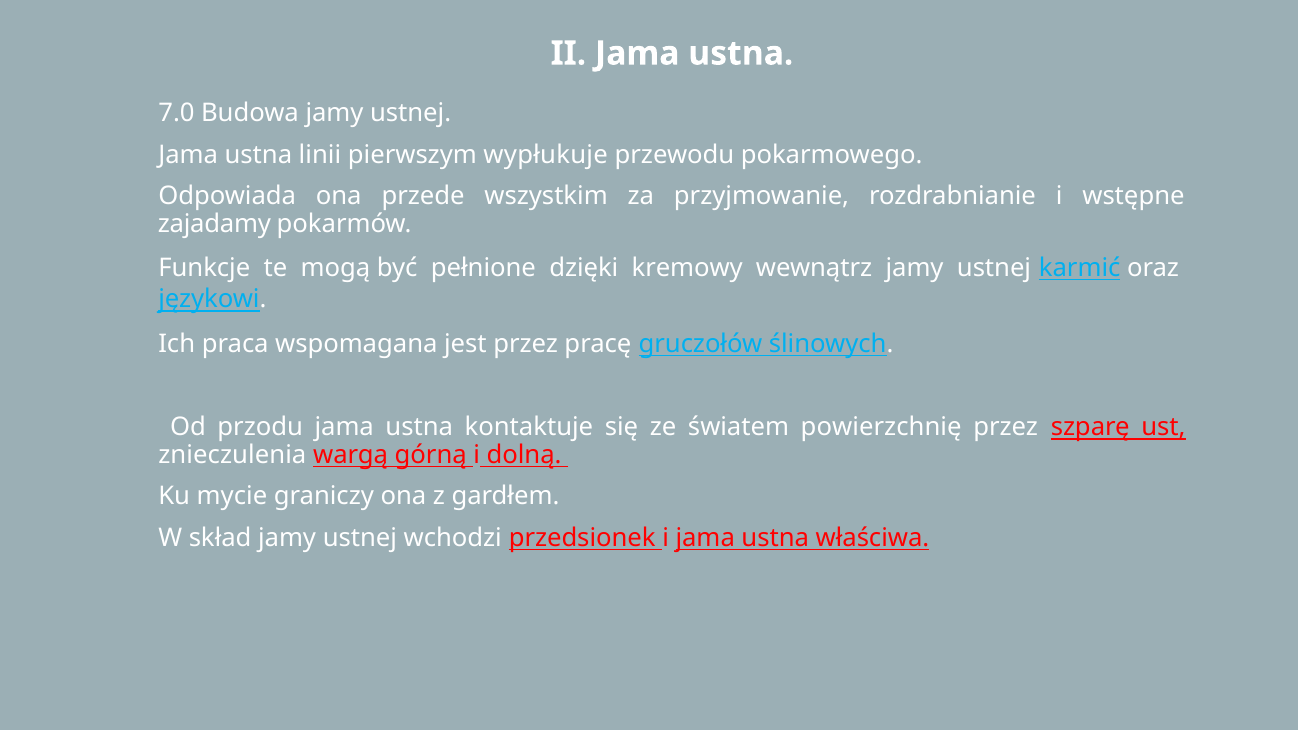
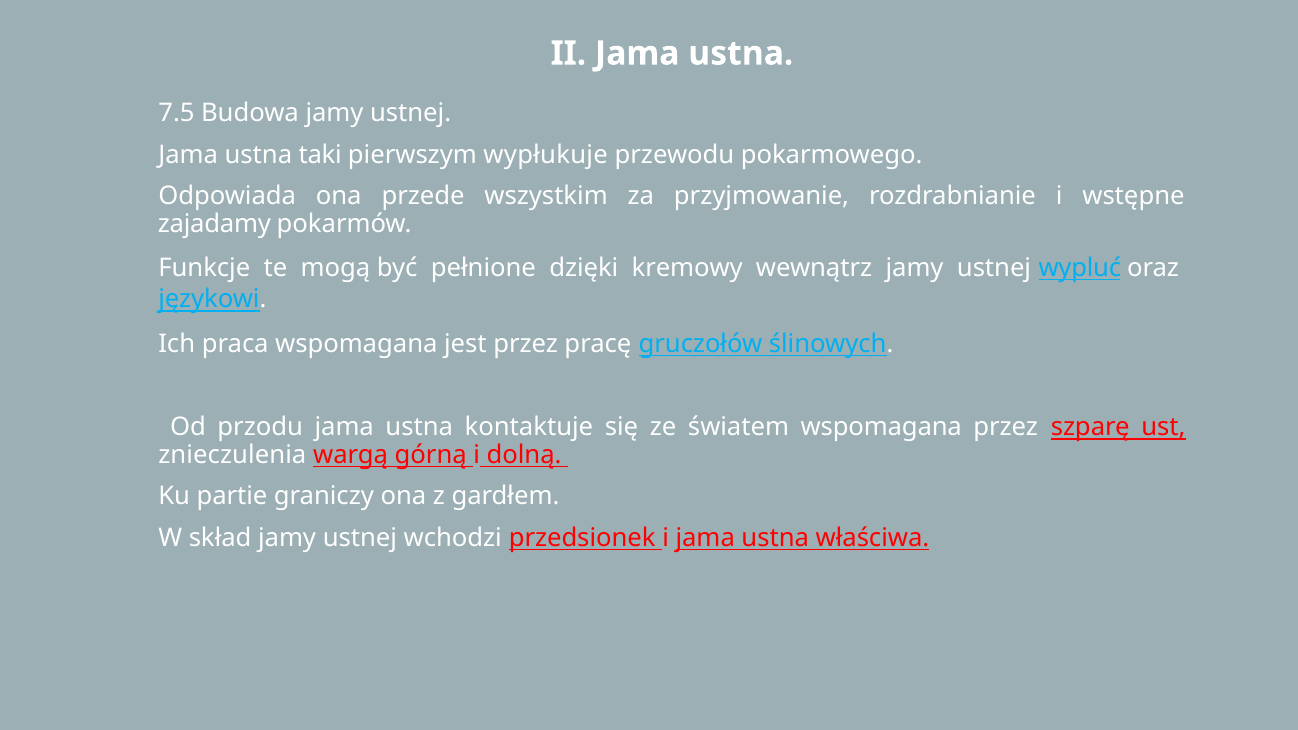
7.0: 7.0 -> 7.5
linii: linii -> taki
karmić: karmić -> wypluć
światem powierzchnię: powierzchnię -> wspomagana
mycie: mycie -> partie
